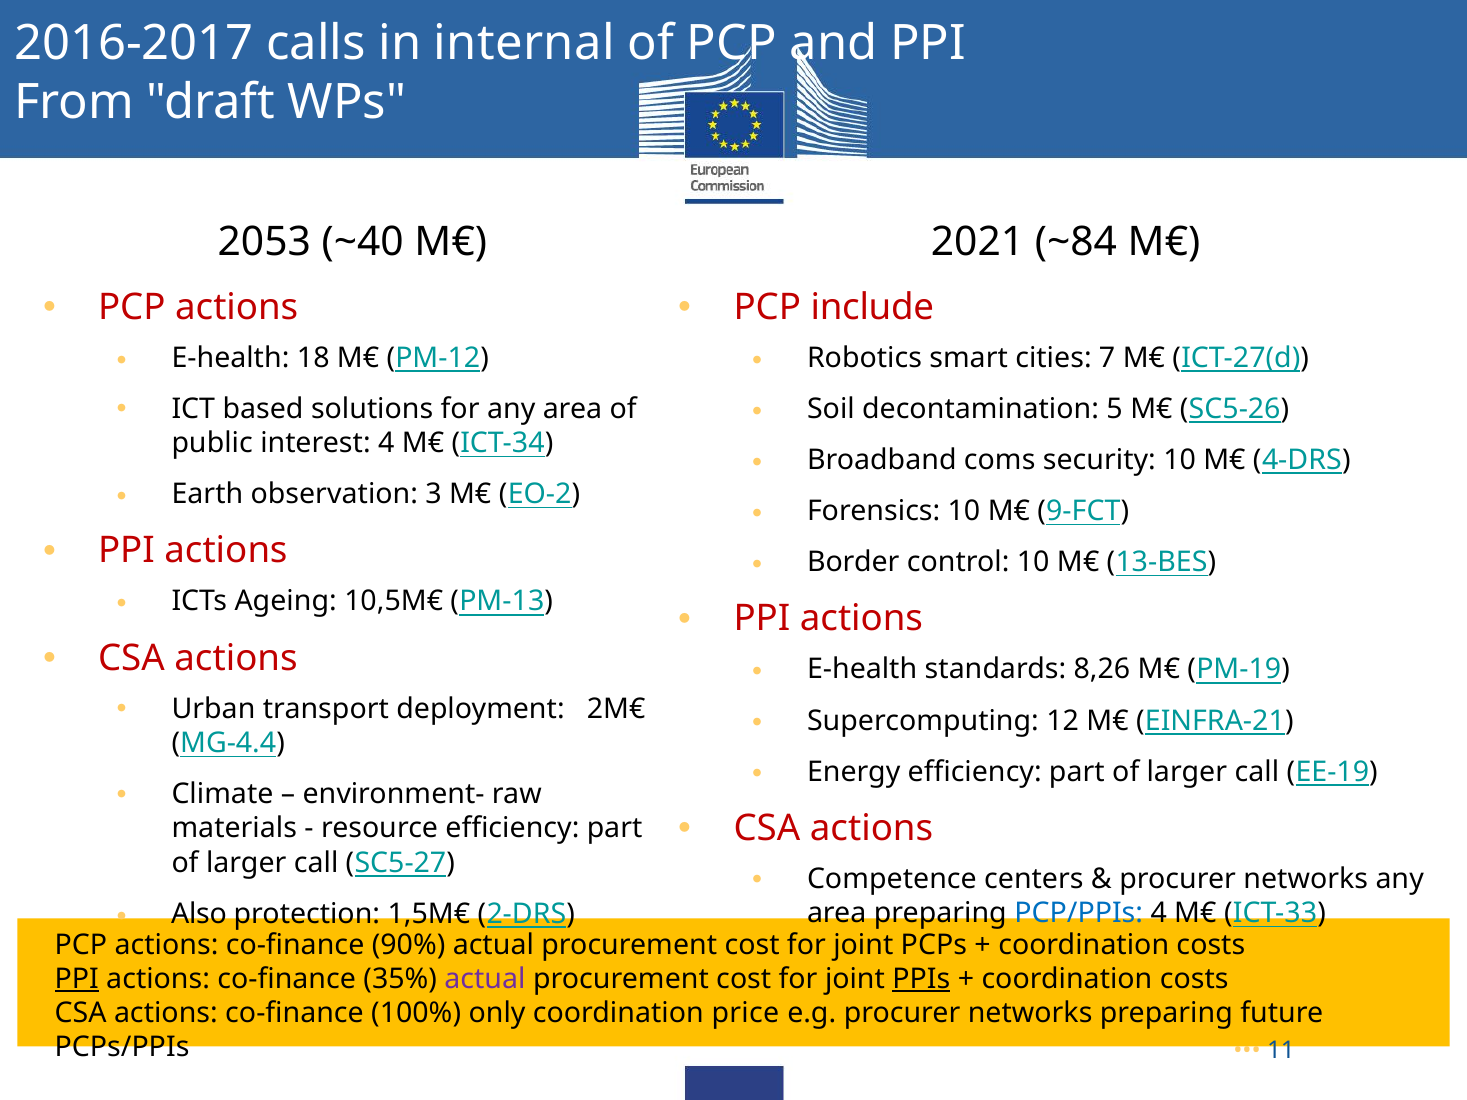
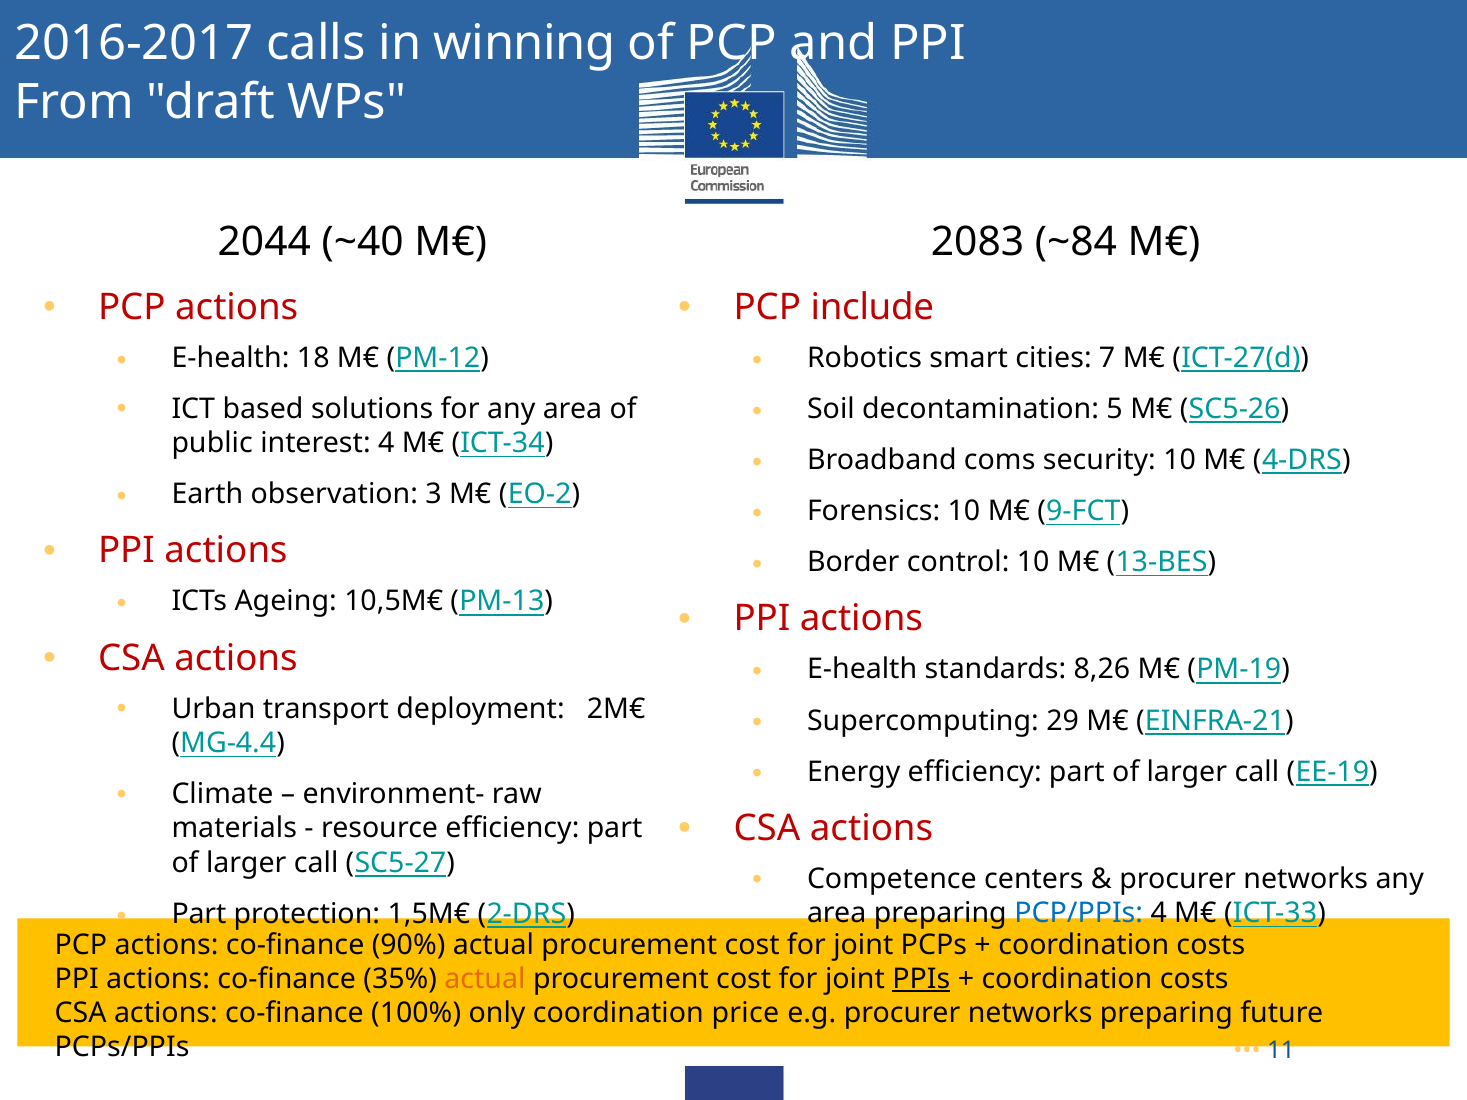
internal: internal -> winning
2053: 2053 -> 2044
2021: 2021 -> 2083
12: 12 -> 29
Also at (199, 914): Also -> Part
PPI at (77, 979) underline: present -> none
actual at (485, 979) colour: purple -> orange
